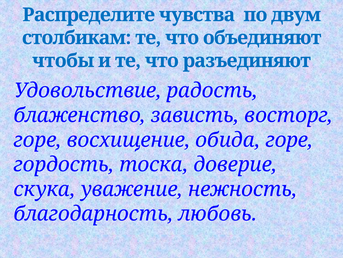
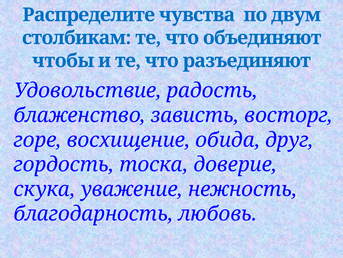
обида горе: горе -> друг
